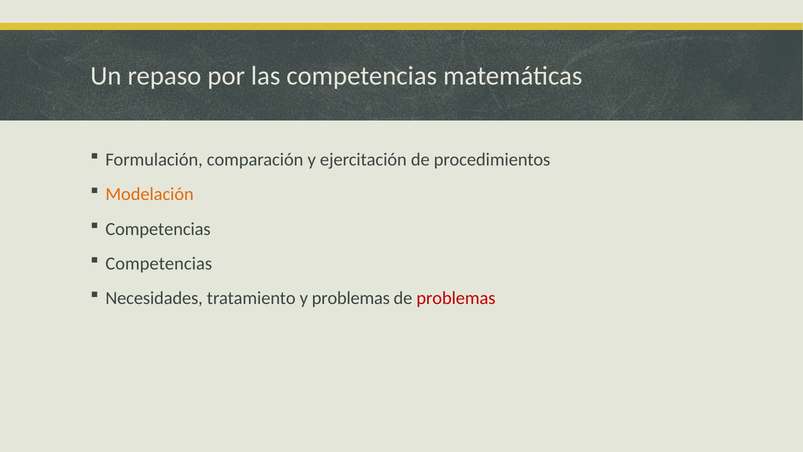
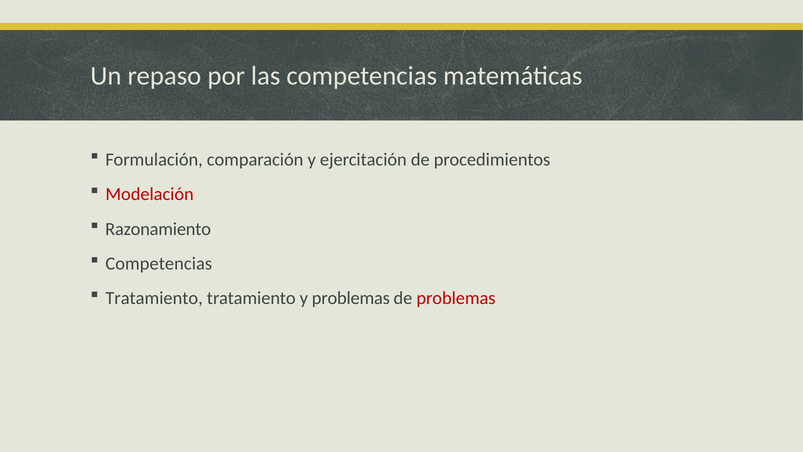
Modelación colour: orange -> red
Competencias at (158, 229): Competencias -> Razonamiento
Necesidades at (154, 298): Necesidades -> Tratamiento
